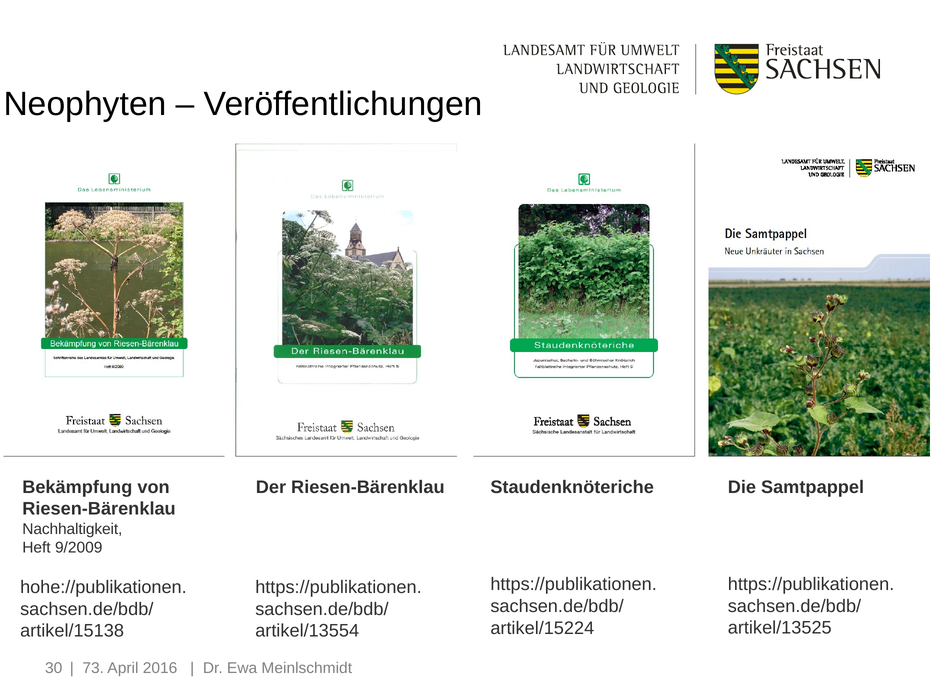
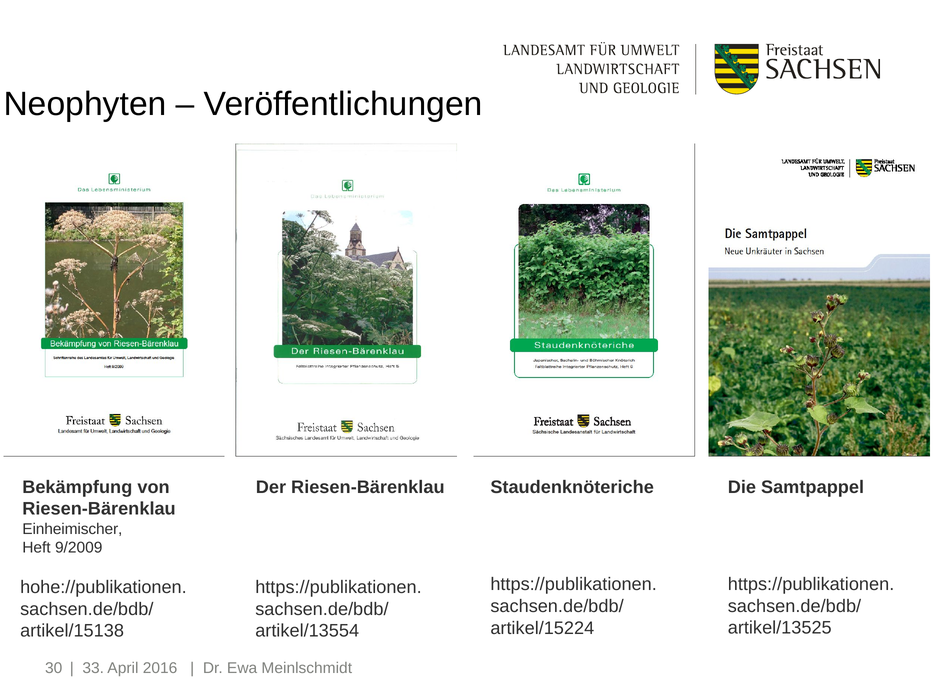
Nachhaltigkeit: Nachhaltigkeit -> Einheimischer
73: 73 -> 33
